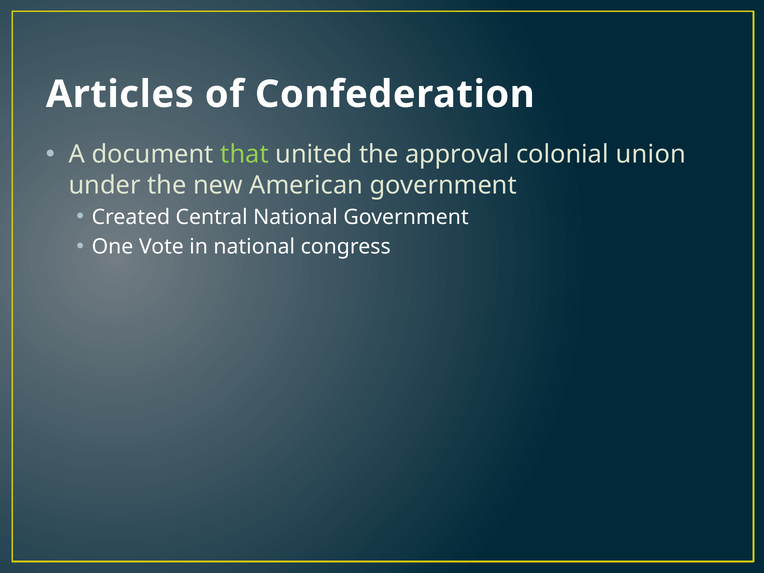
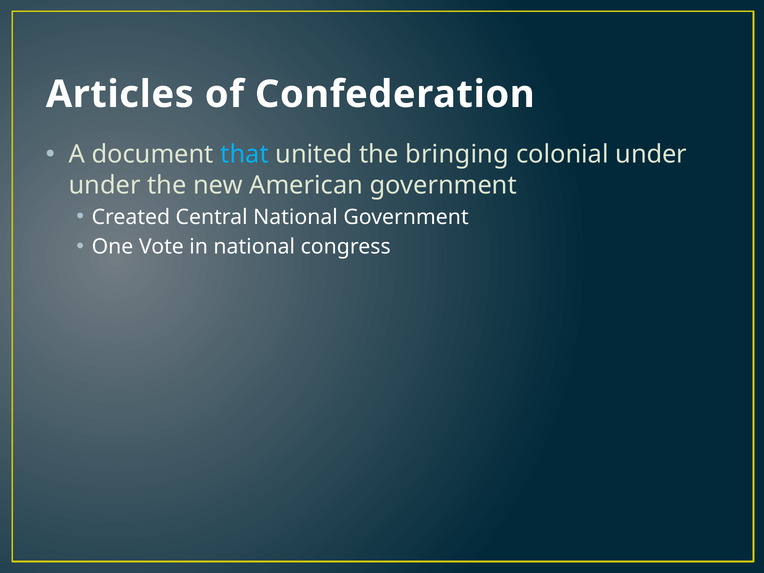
that colour: light green -> light blue
approval: approval -> bringing
colonial union: union -> under
